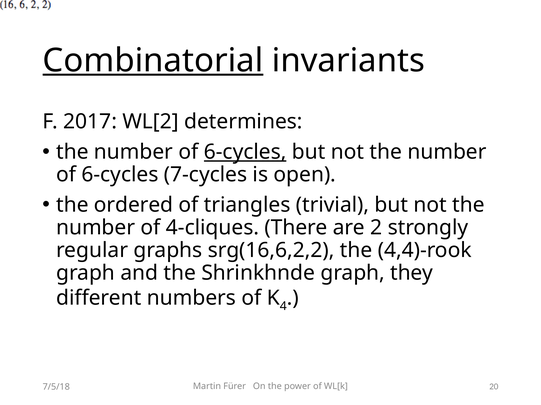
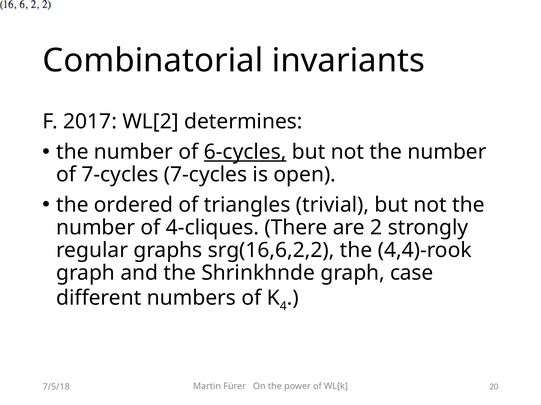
Combinatorial underline: present -> none
6-cycles at (120, 175): 6-cycles -> 7-cycles
they: they -> case
